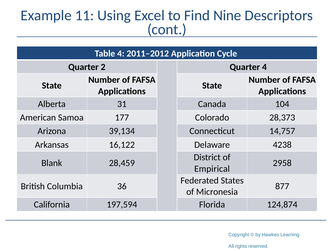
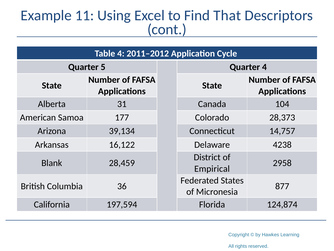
Nine: Nine -> That
2: 2 -> 5
